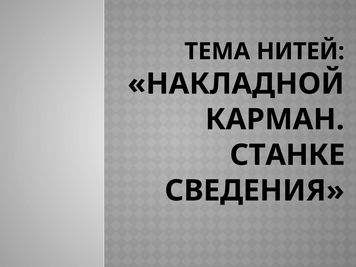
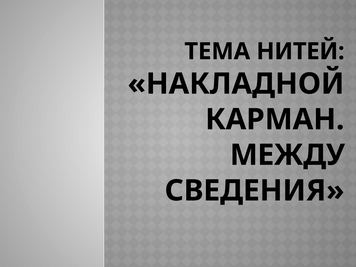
СТАНКЕ: СТАНКЕ -> МЕЖДУ
